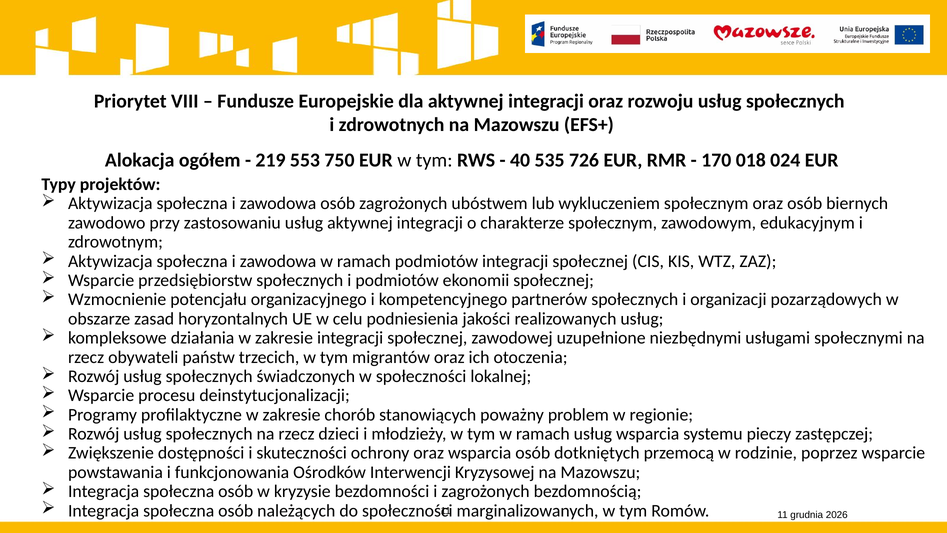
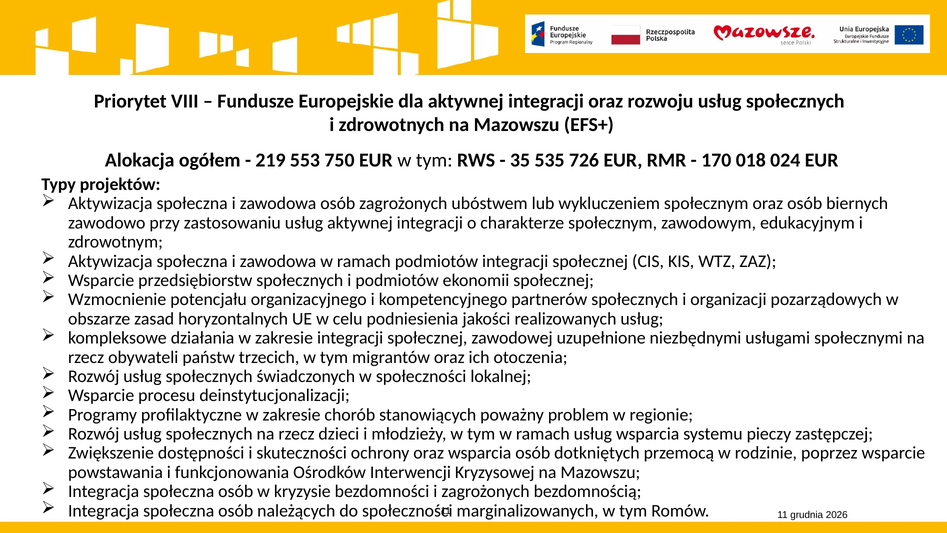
40: 40 -> 35
